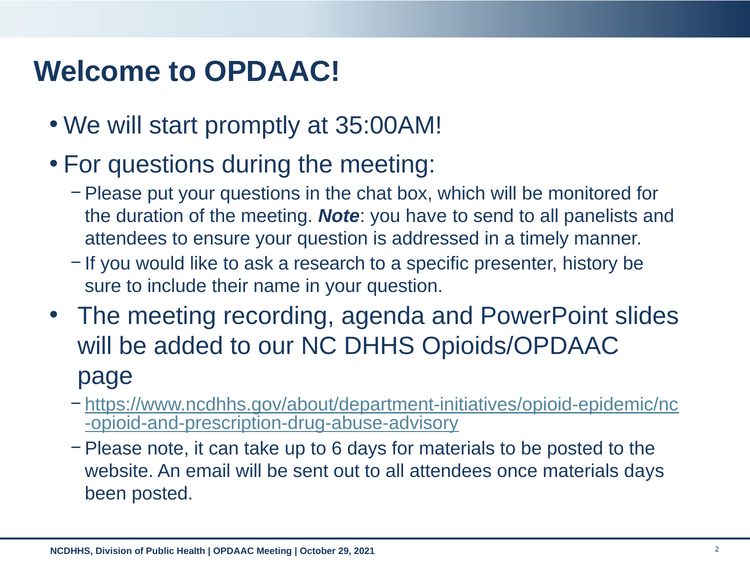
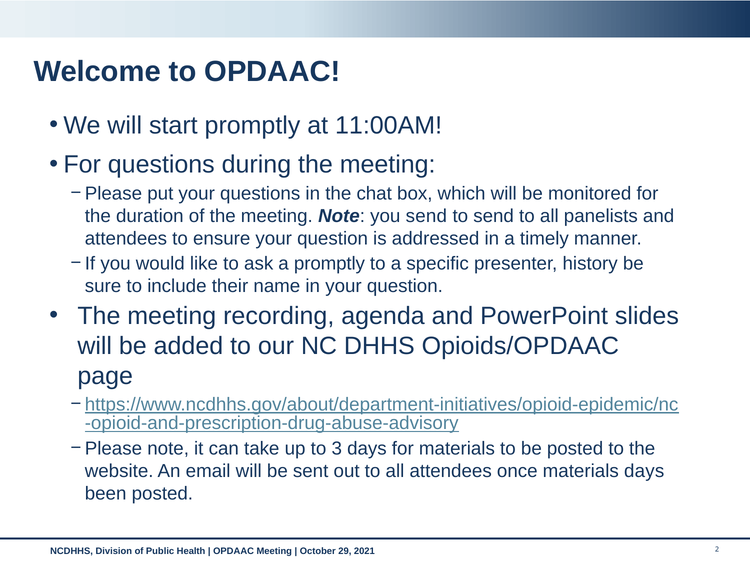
35:00AM: 35:00AM -> 11:00AM
you have: have -> send
a research: research -> promptly
6: 6 -> 3
